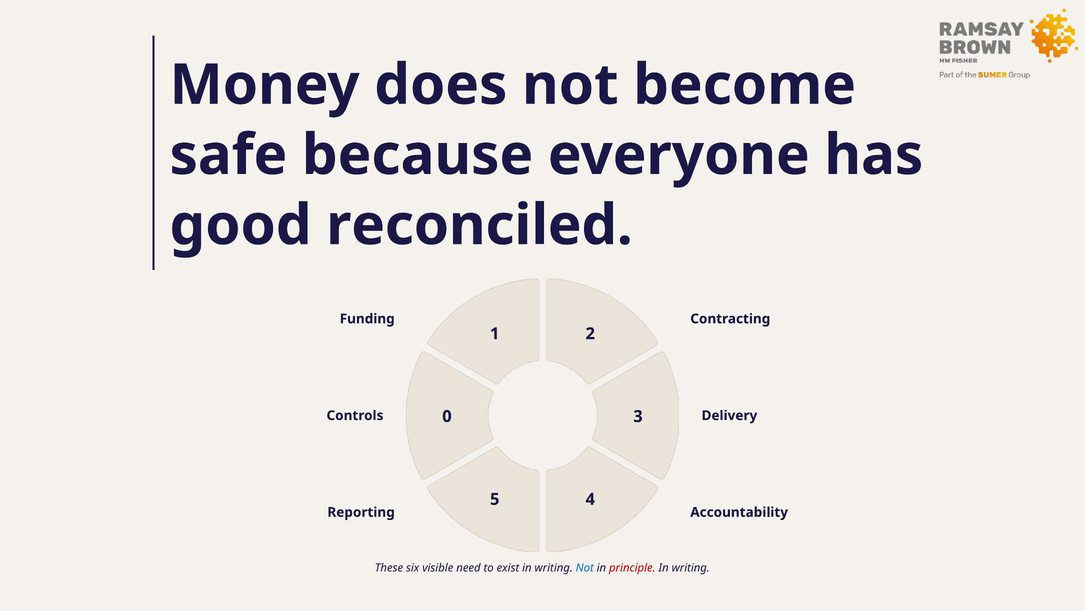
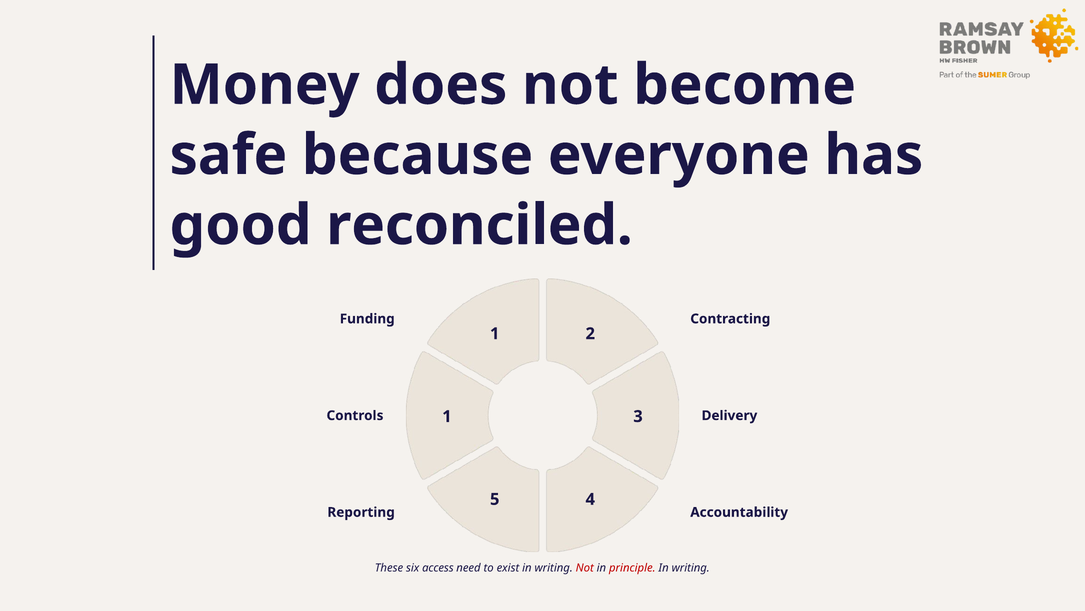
Controls 0: 0 -> 1
visible: visible -> access
Not at (585, 567) colour: blue -> red
